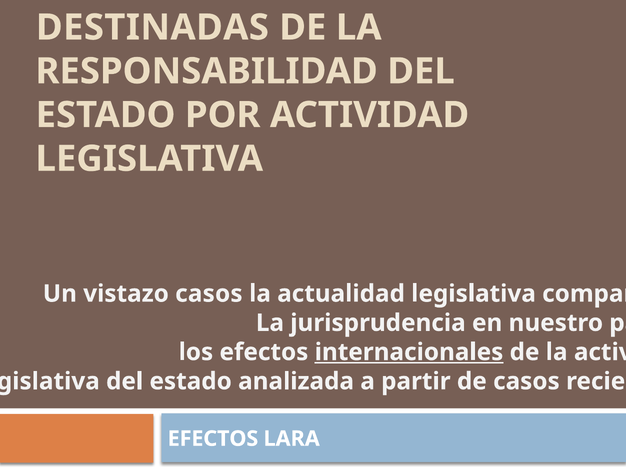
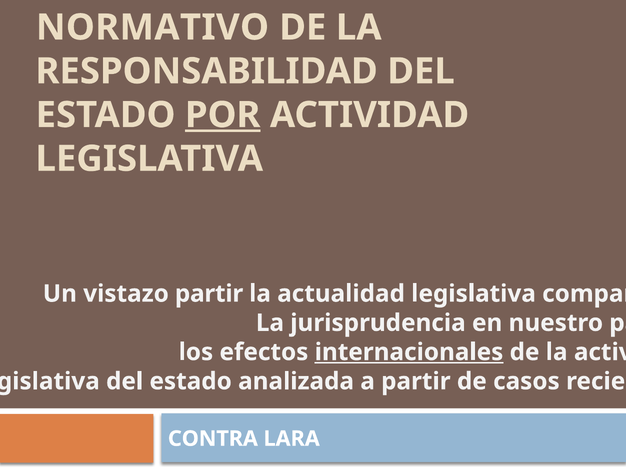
DESTINADAS: DESTINADAS -> NORMATIVO
POR underline: none -> present
vistazo casos: casos -> partir
EFECTOS at (213, 439): EFECTOS -> CONTRA
